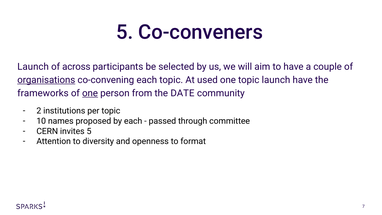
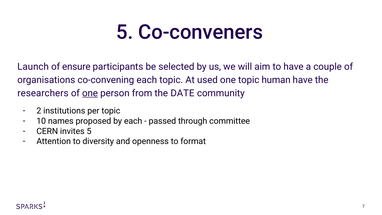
across: across -> ensure
organisations underline: present -> none
topic launch: launch -> human
frameworks: frameworks -> researchers
